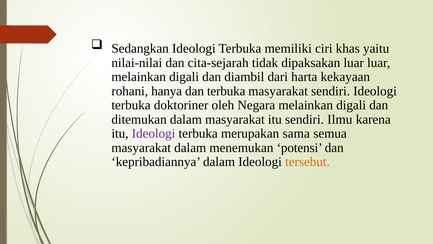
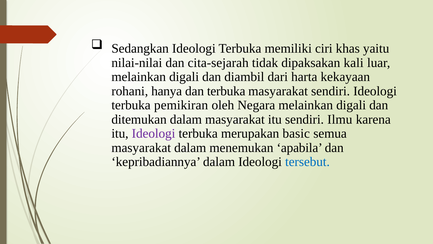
dipaksakan luar: luar -> kali
doktoriner: doktoriner -> pemikiran
sama: sama -> basic
potensi: potensi -> apabila
tersebut colour: orange -> blue
